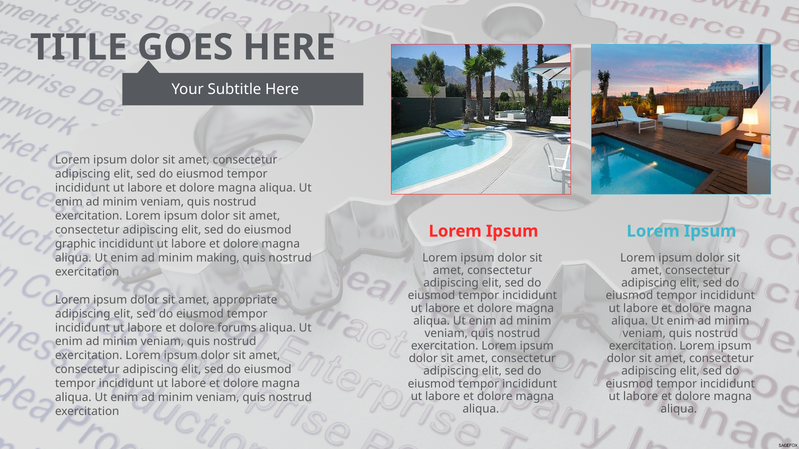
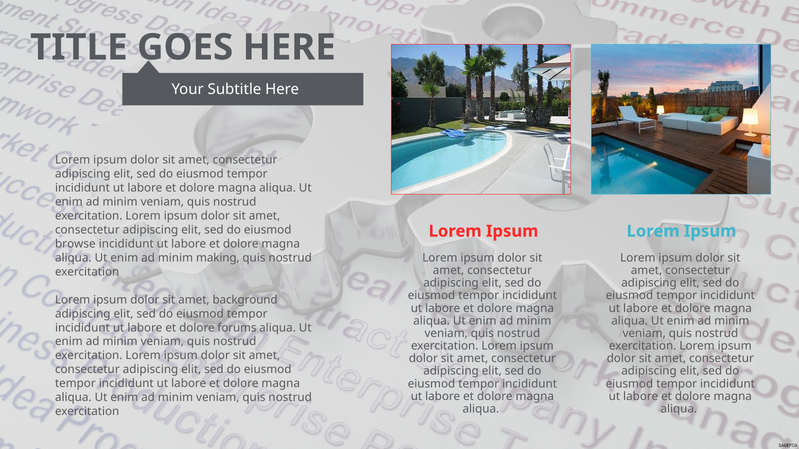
graphic: graphic -> browse
appropriate: appropriate -> background
